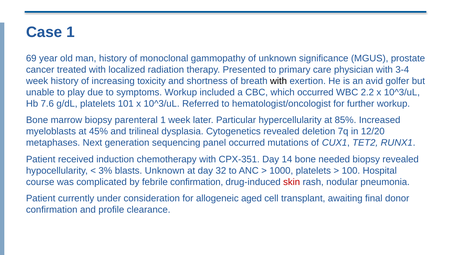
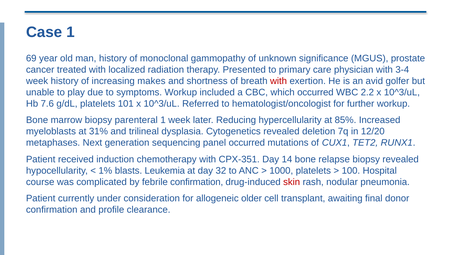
toxicity: toxicity -> makes
with at (279, 81) colour: black -> red
Particular: Particular -> Reducing
45%: 45% -> 31%
needed: needed -> relapse
3%: 3% -> 1%
blasts Unknown: Unknown -> Leukemia
aged: aged -> older
